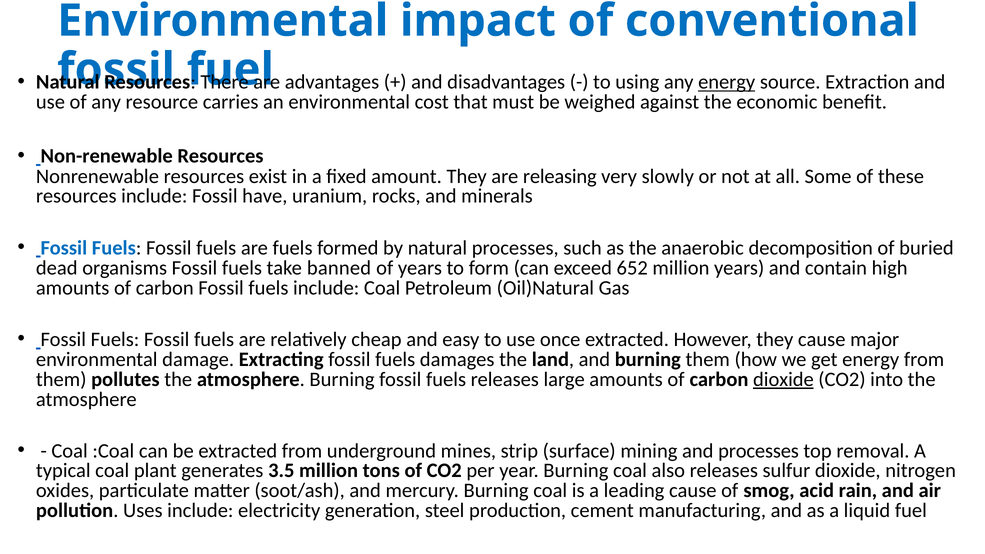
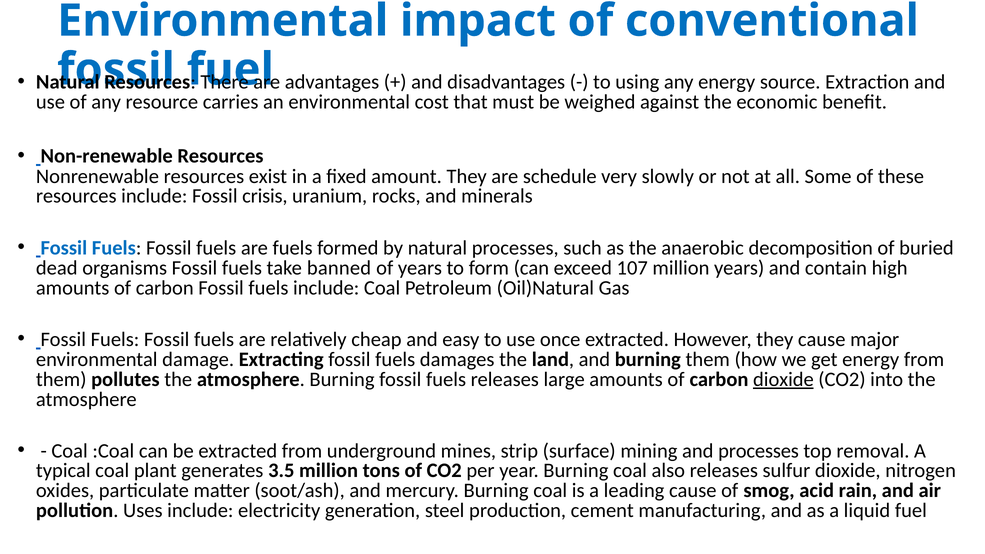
energy at (727, 82) underline: present -> none
releasing: releasing -> schedule
have: have -> crisis
652: 652 -> 107
